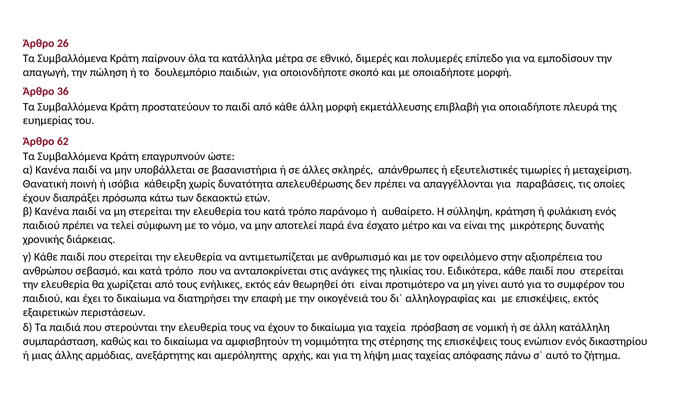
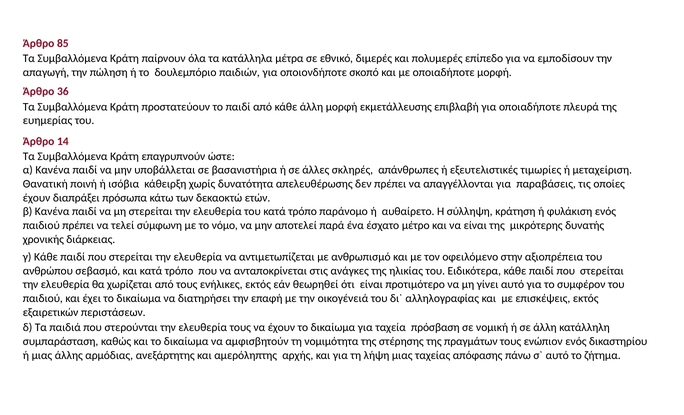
26: 26 -> 85
62: 62 -> 14
της επισκέψεις: επισκέψεις -> πραγμάτων
